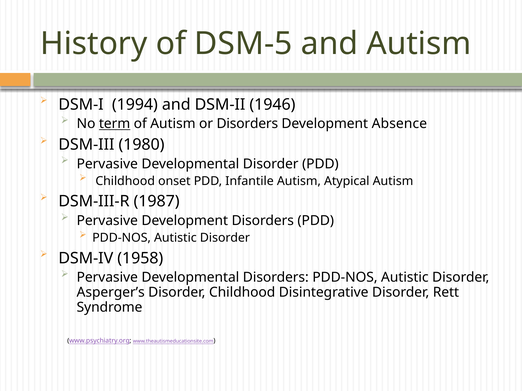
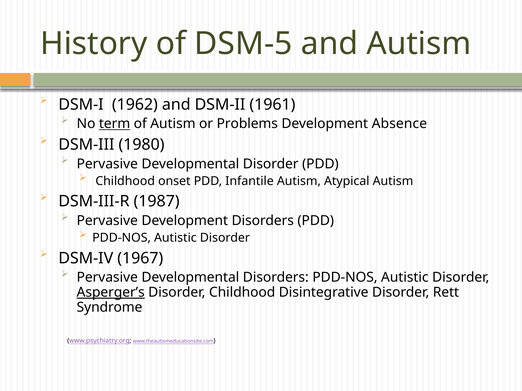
1994: 1994 -> 1962
1946: 1946 -> 1961
or Disorders: Disorders -> Problems
1958: 1958 -> 1967
Asperger’s underline: none -> present
